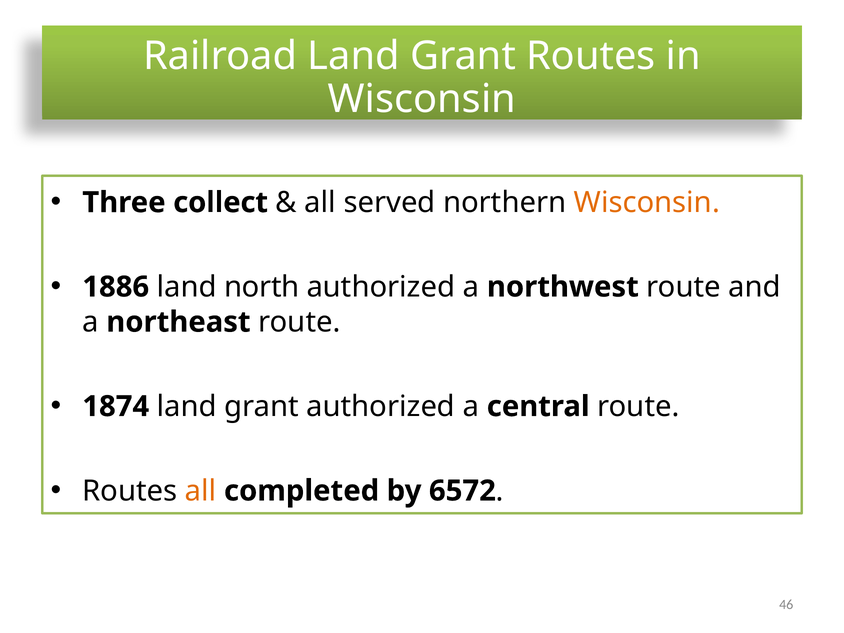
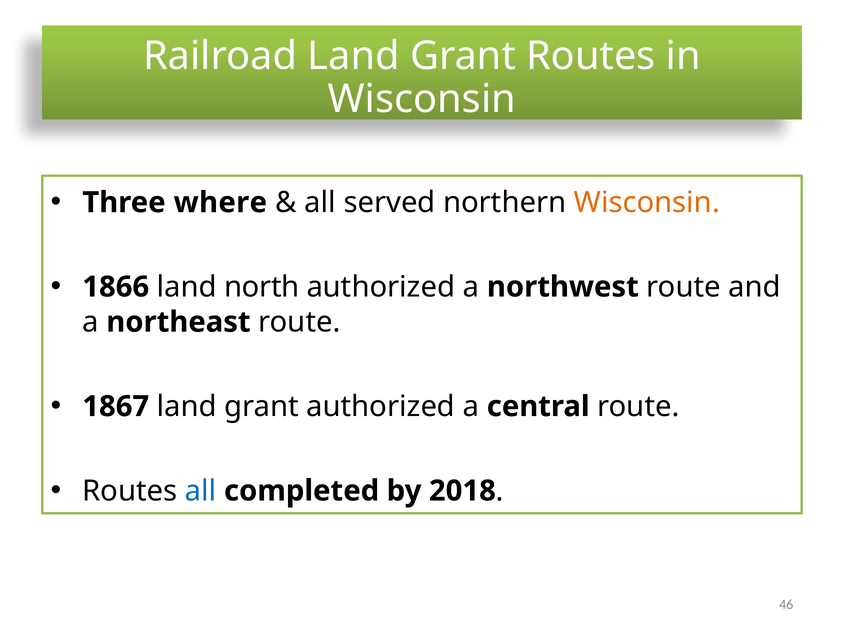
collect: collect -> where
1886: 1886 -> 1866
1874: 1874 -> 1867
all at (201, 491) colour: orange -> blue
6572: 6572 -> 2018
